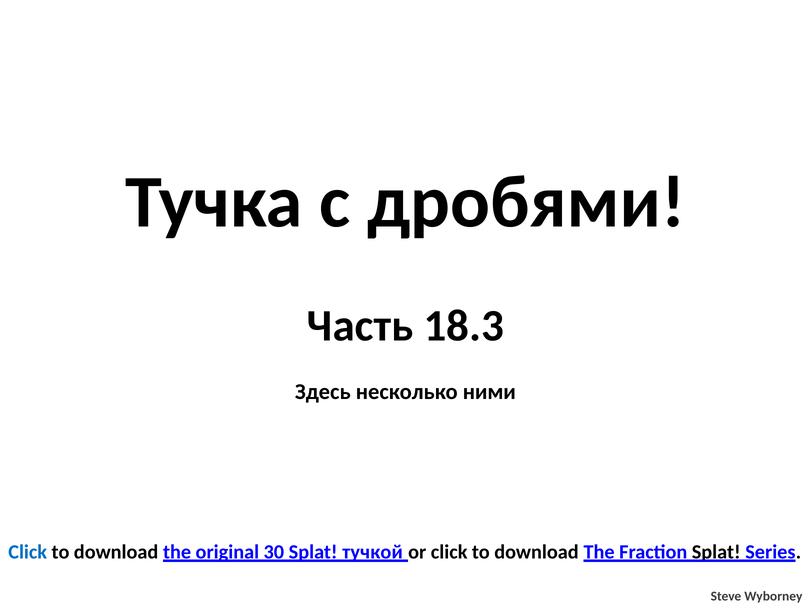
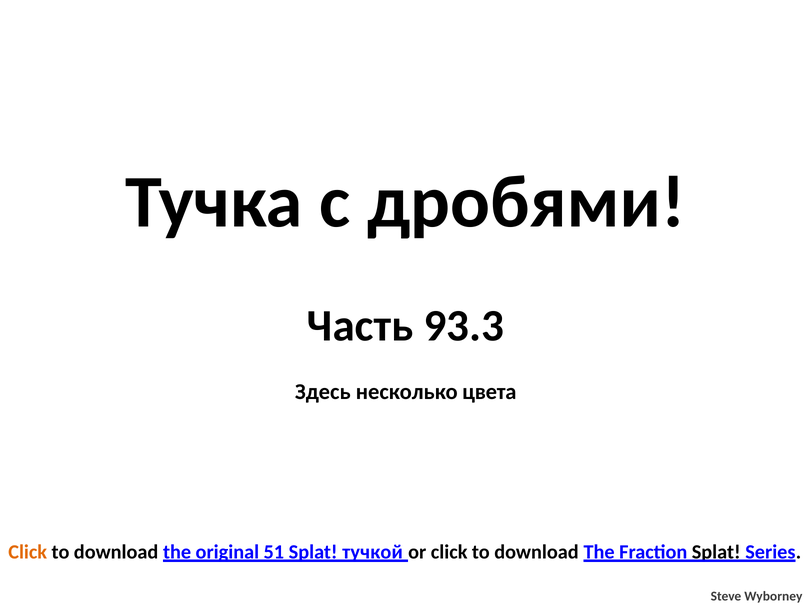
18.3: 18.3 -> 93.3
ними: ними -> цвета
Click at (28, 552) colour: blue -> orange
30: 30 -> 51
